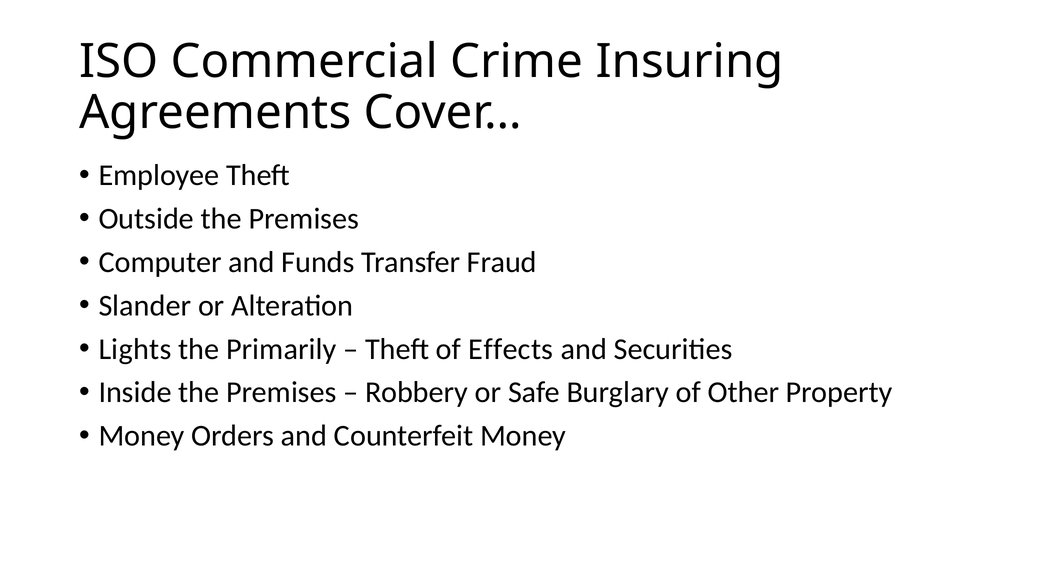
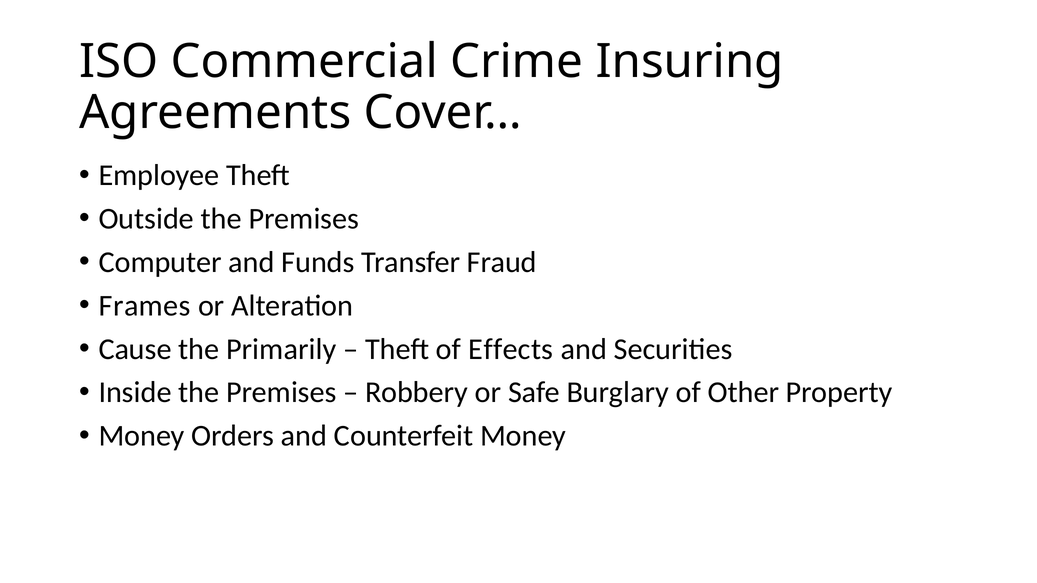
Slander: Slander -> Frames
Lights: Lights -> Cause
